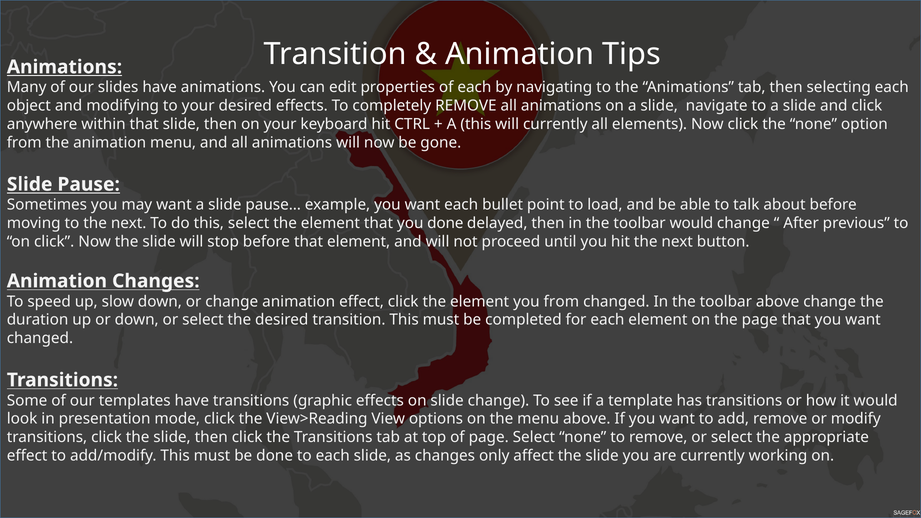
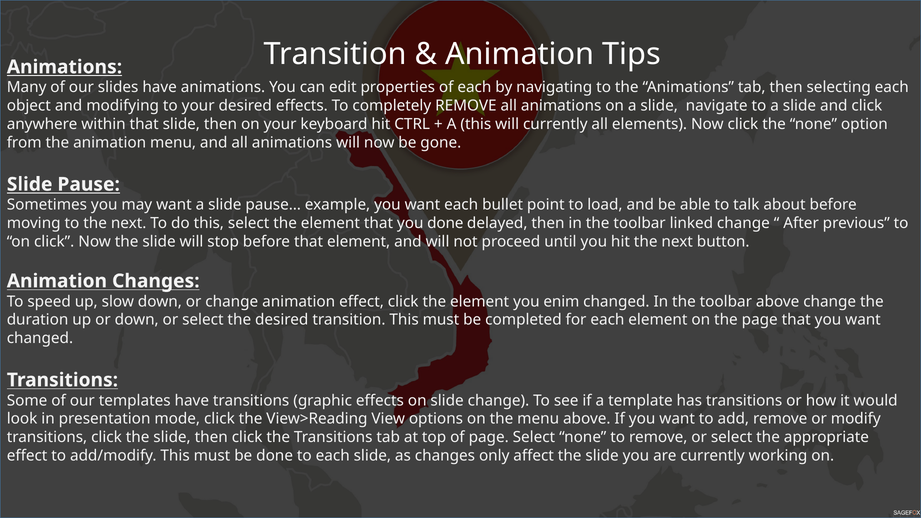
toolbar would: would -> linked
you from: from -> enim
